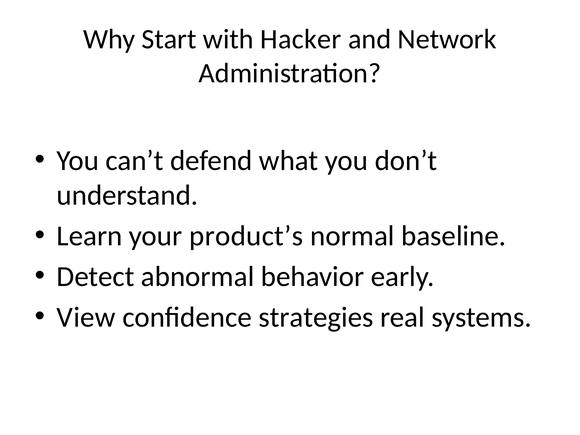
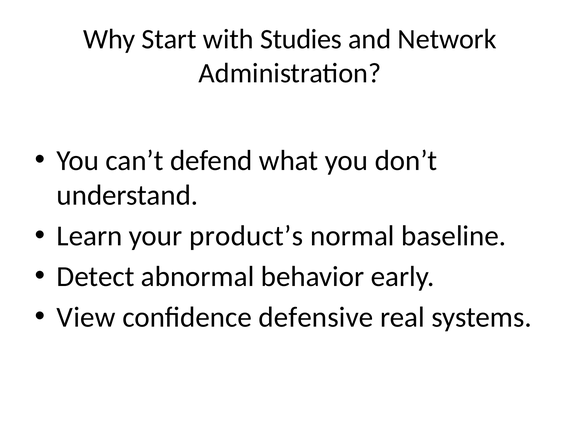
Hacker: Hacker -> Studies
strategies: strategies -> defensive
